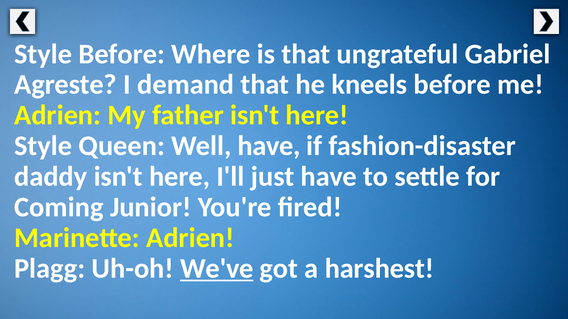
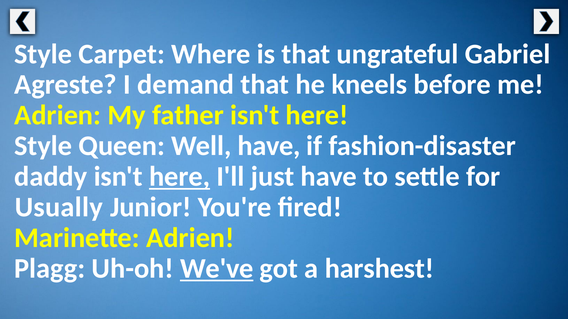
Style Before: Before -> Carpet
here at (180, 177) underline: none -> present
Coming: Coming -> Usually
